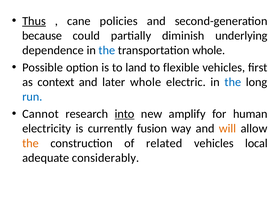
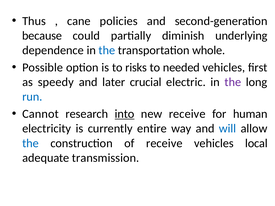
Thus underline: present -> none
land: land -> risks
flexible: flexible -> needed
context: context -> speedy
later whole: whole -> crucial
the at (233, 82) colour: blue -> purple
new amplify: amplify -> receive
fusion: fusion -> entire
will colour: orange -> blue
the at (31, 143) colour: orange -> blue
of related: related -> receive
considerably: considerably -> transmission
